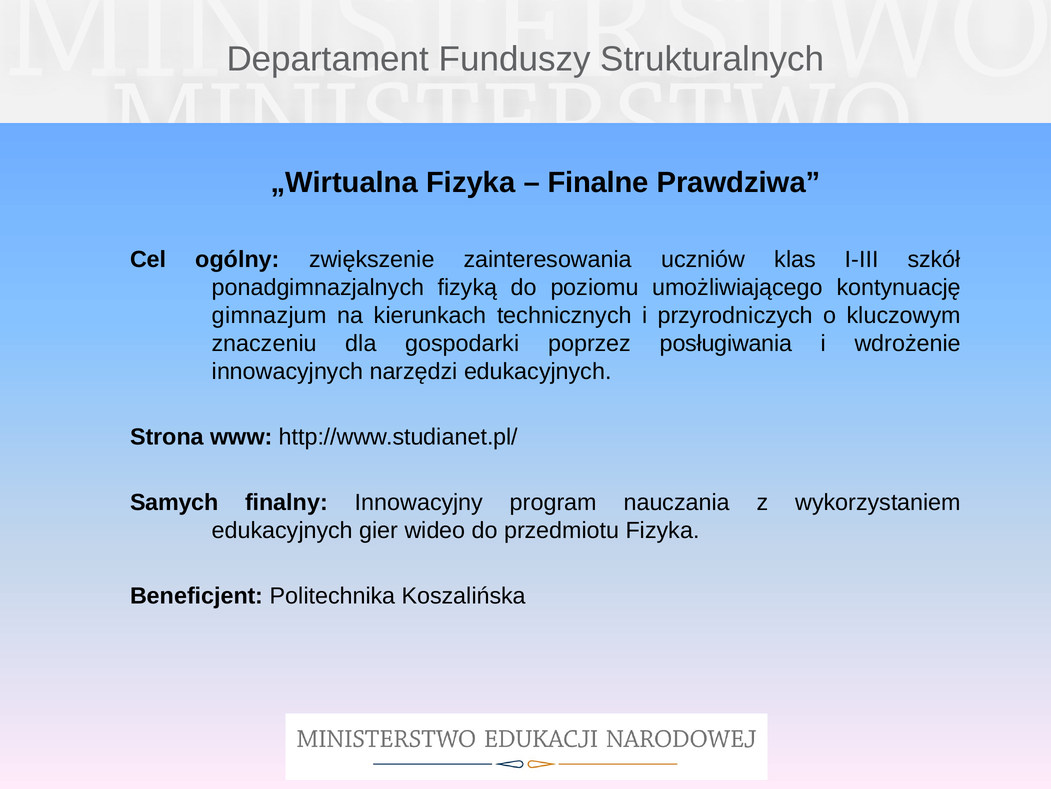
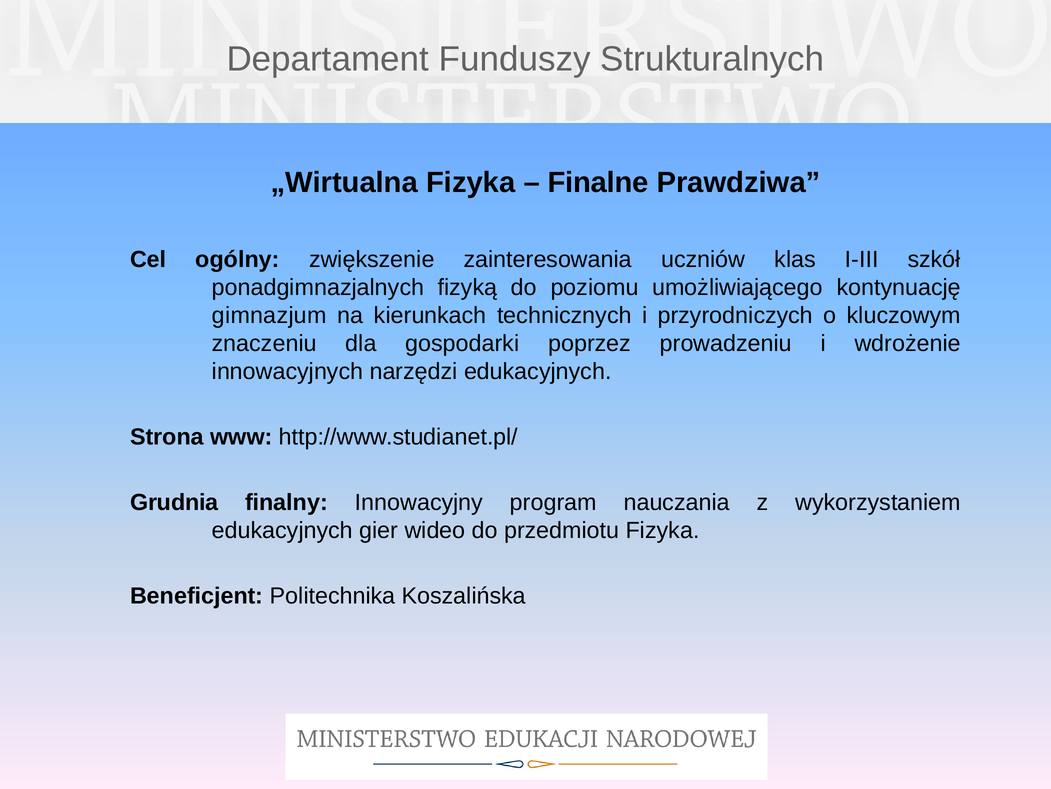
posługiwania: posługiwania -> prowadzeniu
Samych: Samych -> Grudnia
